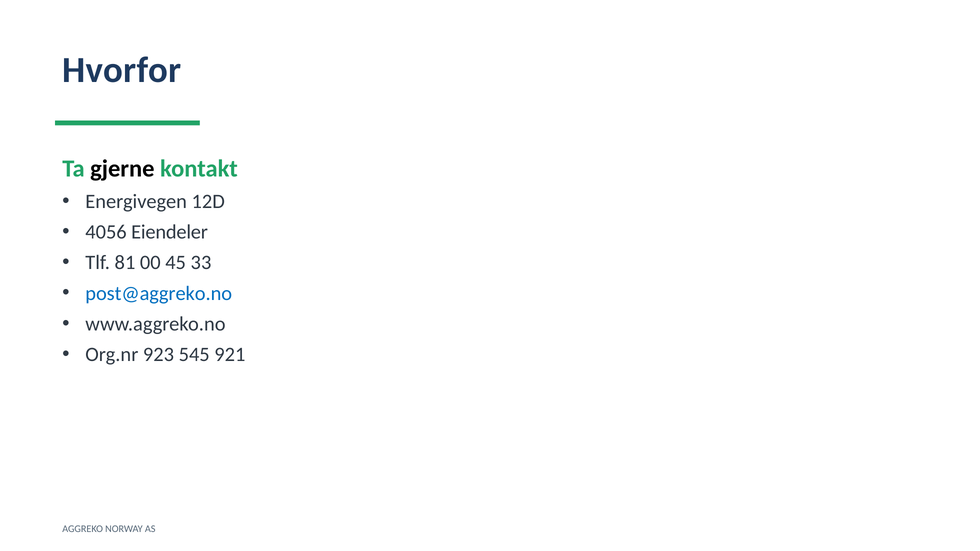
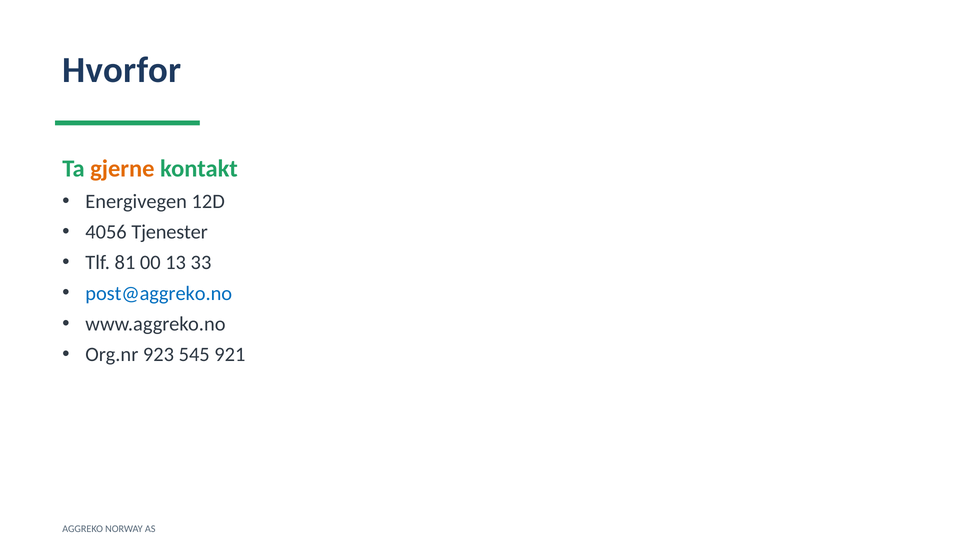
gjerne colour: black -> orange
Eiendeler: Eiendeler -> Tjenester
45: 45 -> 13
